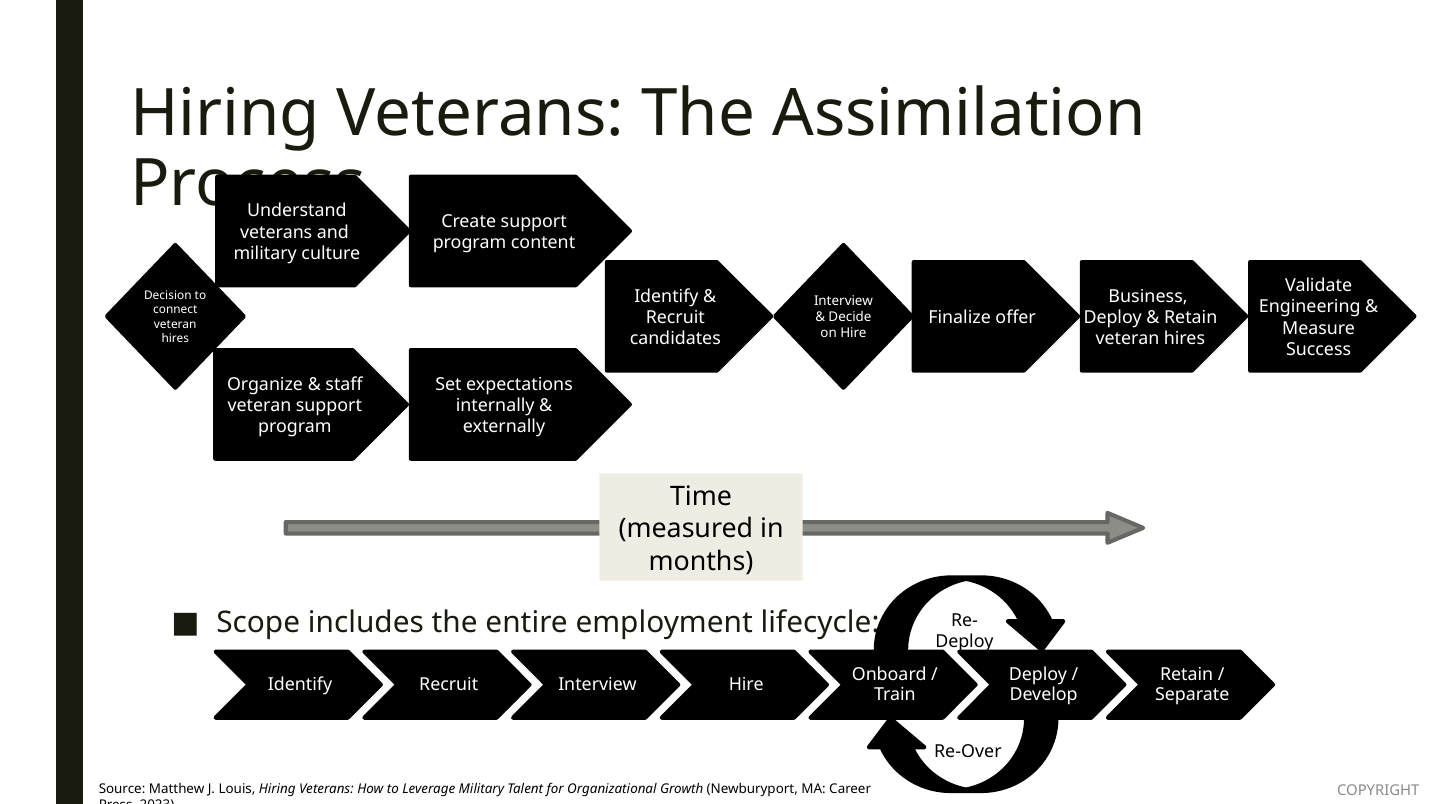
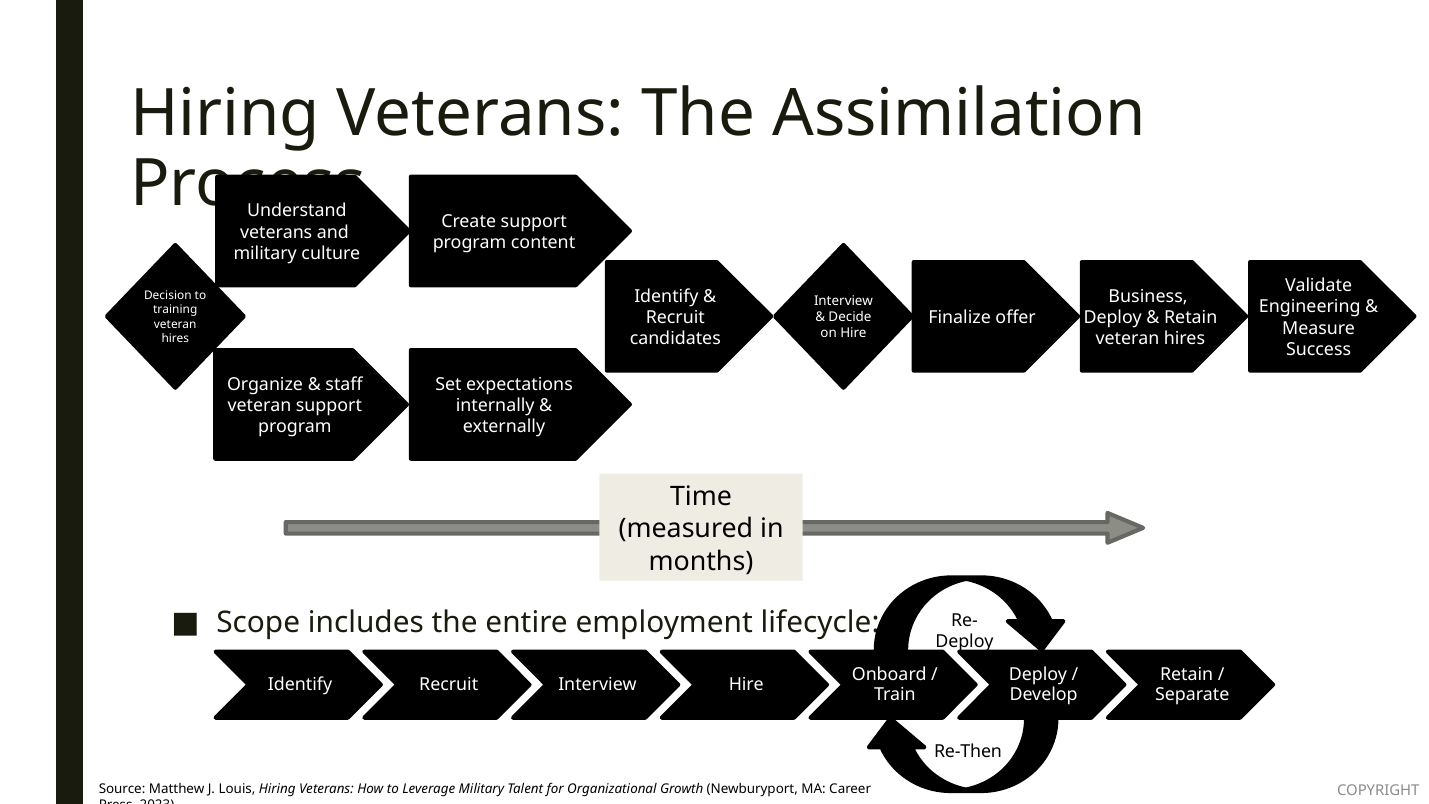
connect: connect -> training
Re-Over: Re-Over -> Re-Then
